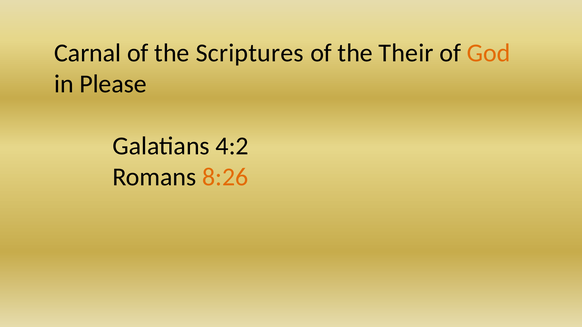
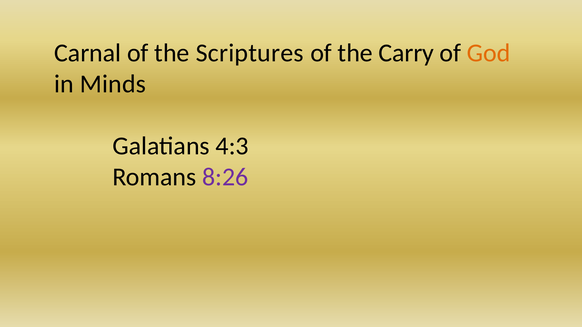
Their: Their -> Carry
Please: Please -> Minds
4:2: 4:2 -> 4:3
8:26 colour: orange -> purple
